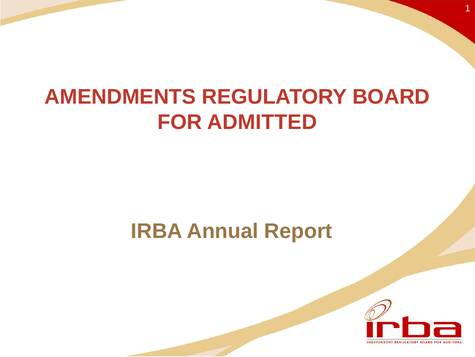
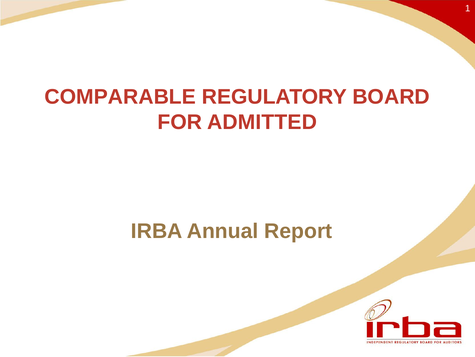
AMENDMENTS: AMENDMENTS -> COMPARABLE
